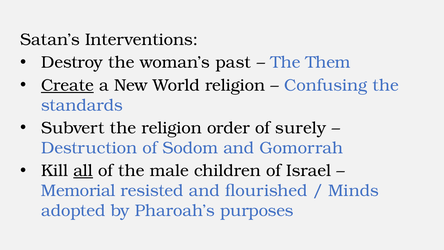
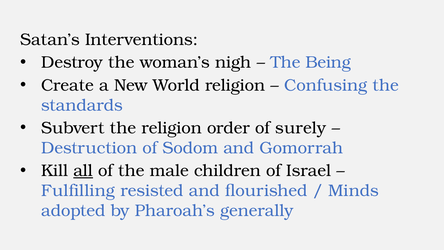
past: past -> nigh
Them: Them -> Being
Create underline: present -> none
Memorial: Memorial -> Fulfilling
purposes: purposes -> generally
